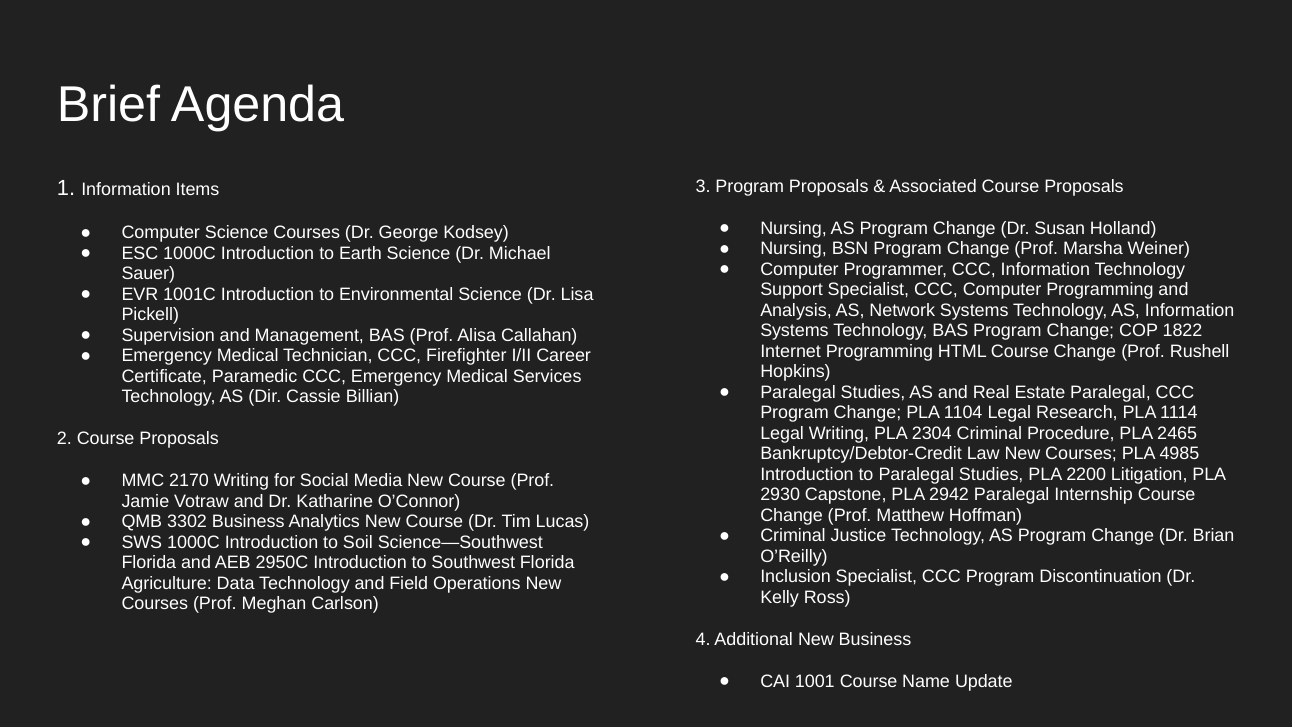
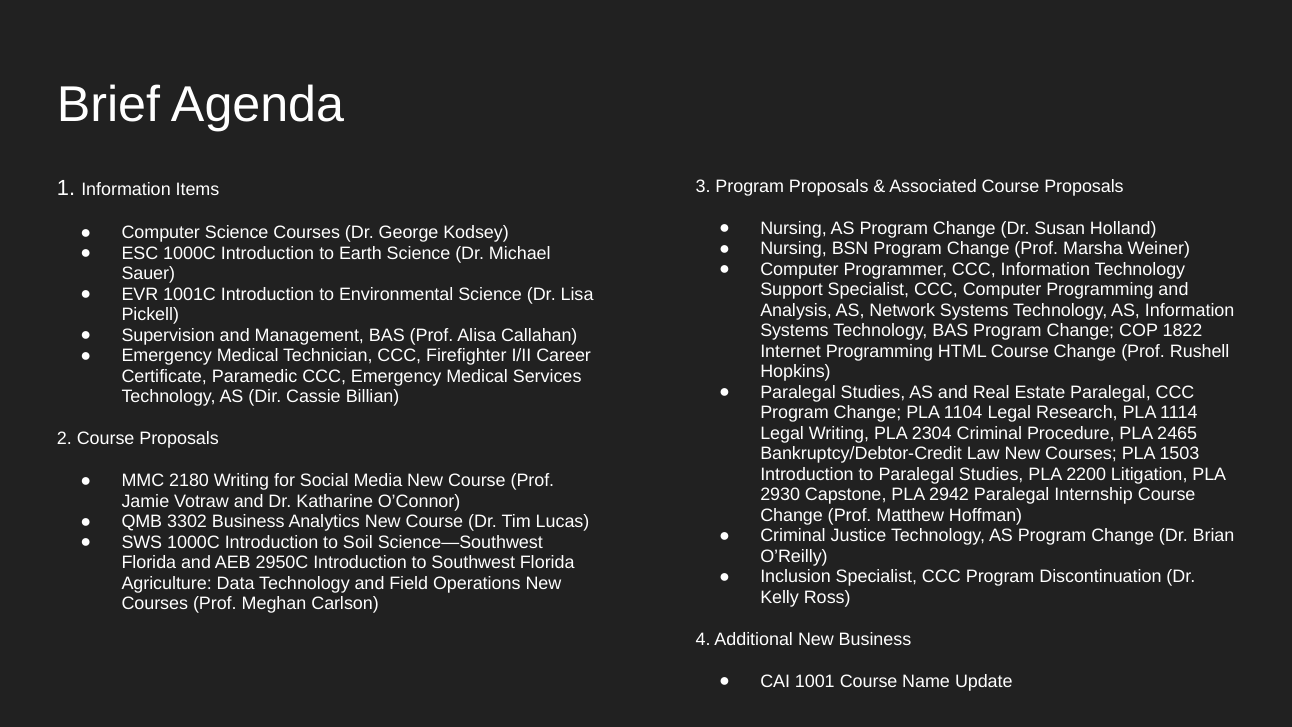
4985: 4985 -> 1503
2170: 2170 -> 2180
